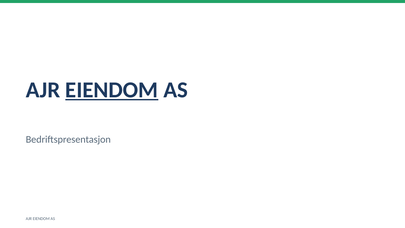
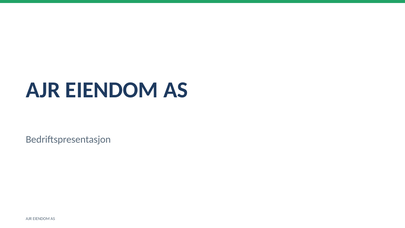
EIENDOM at (112, 90) underline: present -> none
